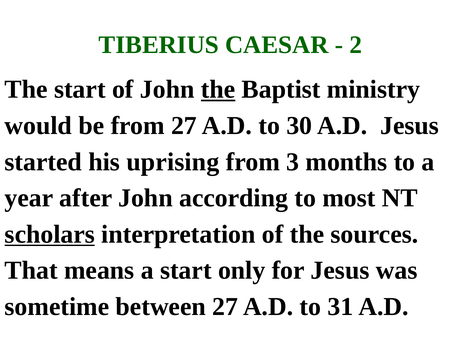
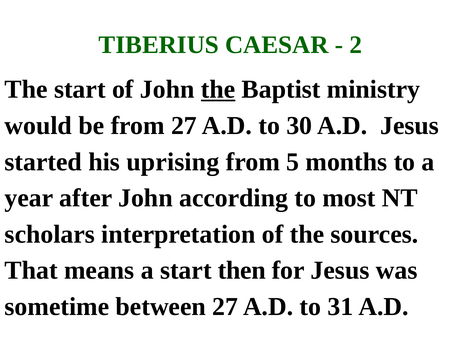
3: 3 -> 5
scholars underline: present -> none
only: only -> then
